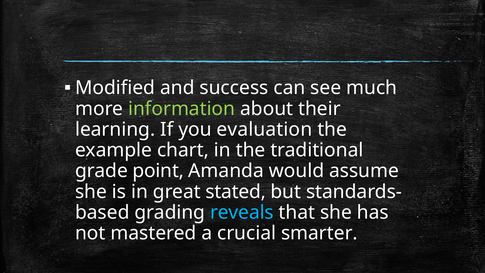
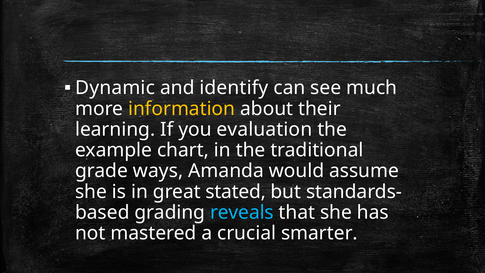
Modified: Modified -> Dynamic
success: success -> identify
information colour: light green -> yellow
point: point -> ways
